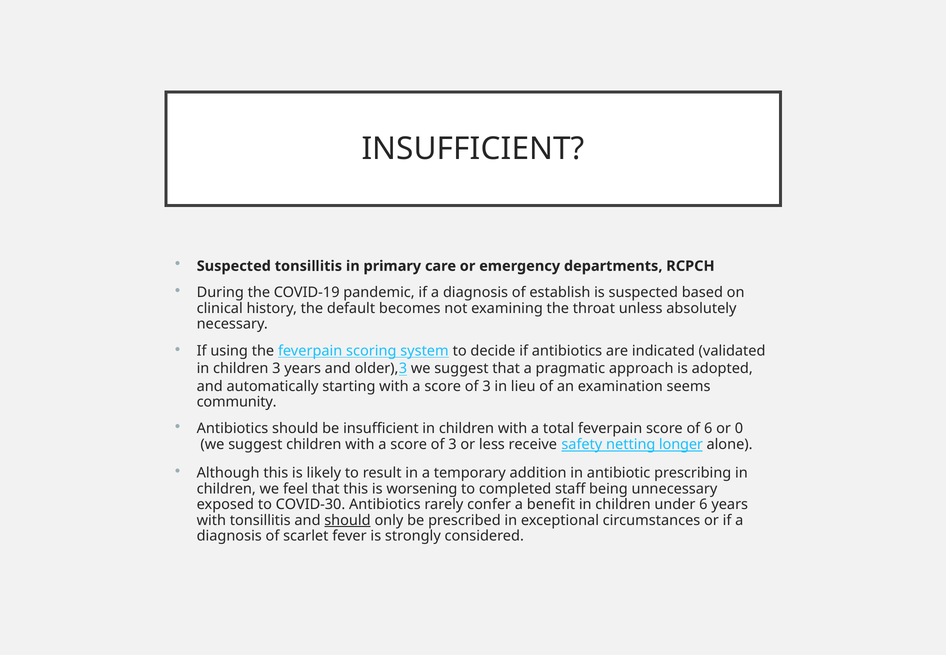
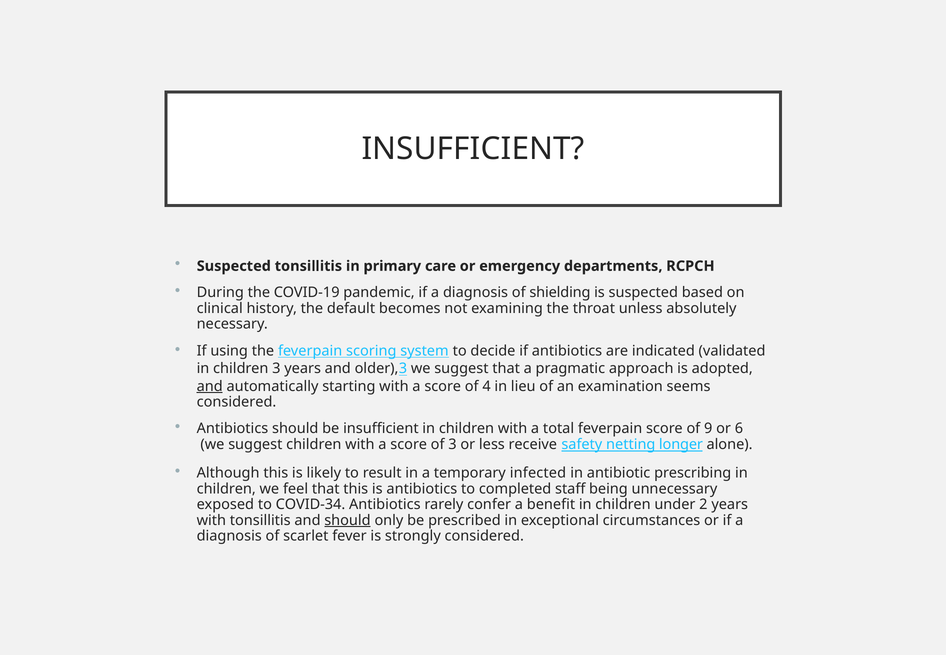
establish: establish -> shielding
and at (210, 386) underline: none -> present
3 at (487, 386): 3 -> 4
community at (237, 402): community -> considered
of 6: 6 -> 9
0: 0 -> 6
addition: addition -> infected
is worsening: worsening -> antibiotics
COVID-30: COVID-30 -> COVID-34
under 6: 6 -> 2
